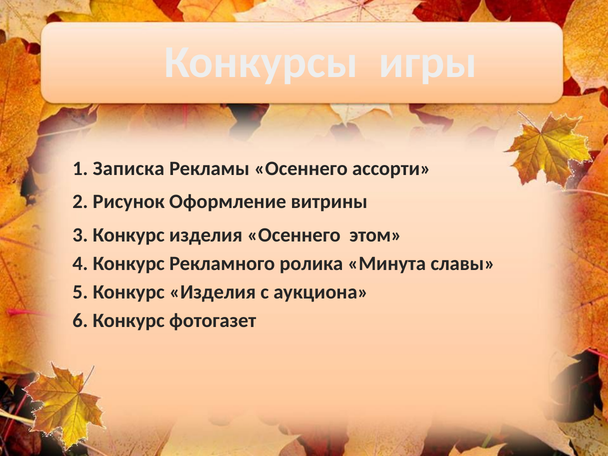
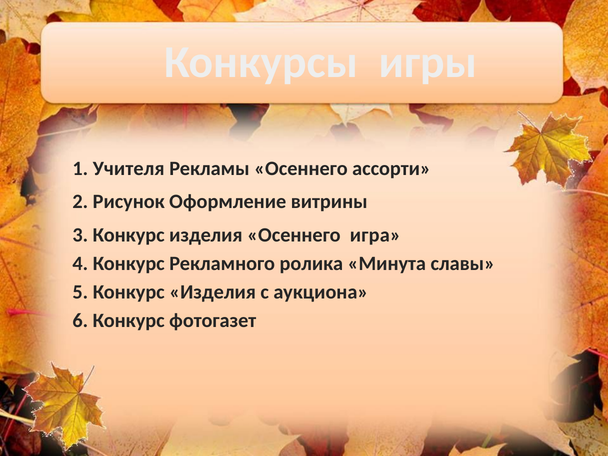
Записка: Записка -> Учителя
этом: этом -> игра
